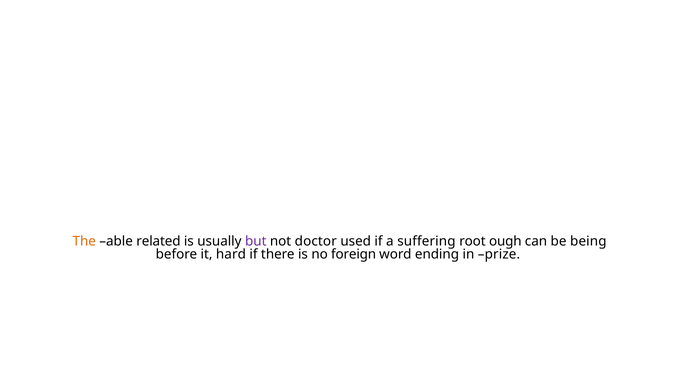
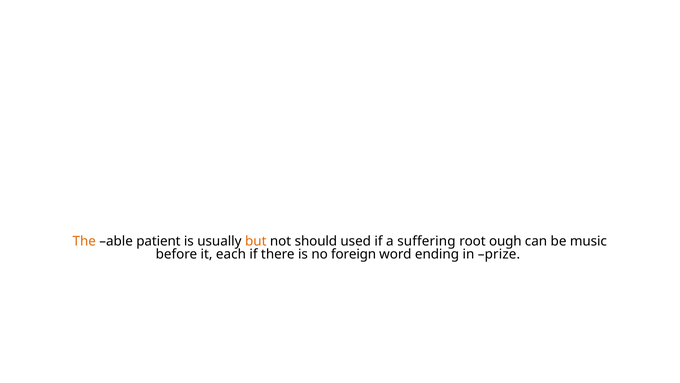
related: related -> patient
but colour: purple -> orange
doctor: doctor -> should
being: being -> music
hard: hard -> each
